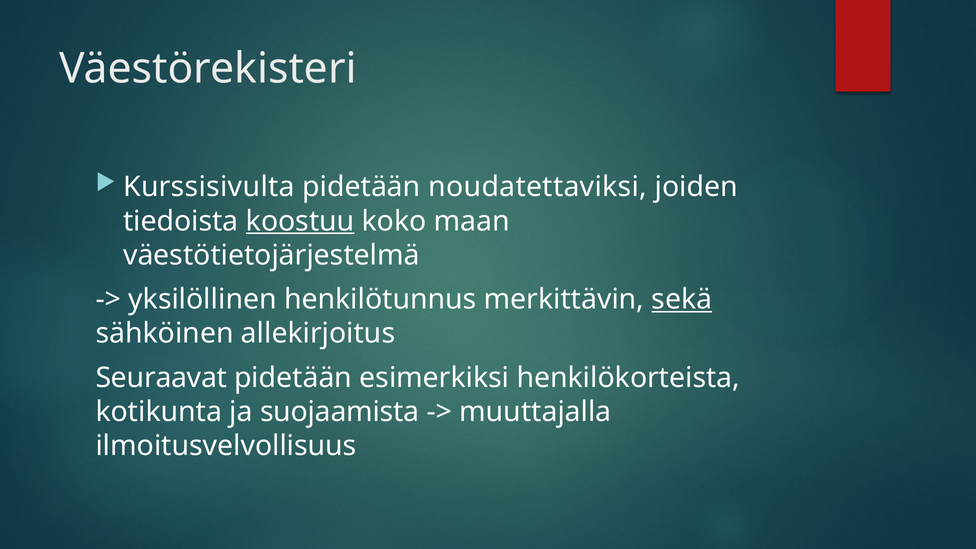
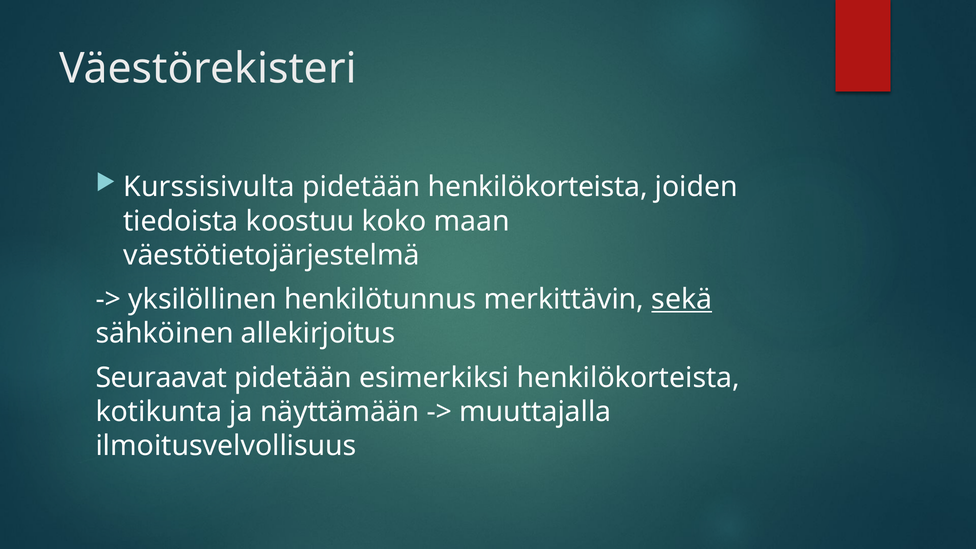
pidetään noudatettaviksi: noudatettaviksi -> henkilökorteista
koostuu underline: present -> none
suojaamista: suojaamista -> näyttämään
